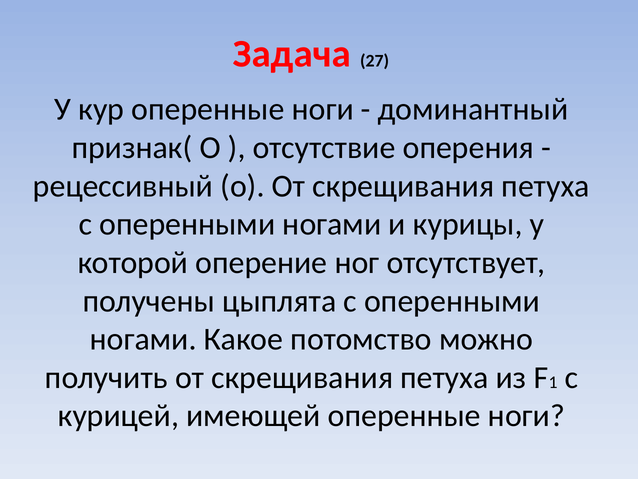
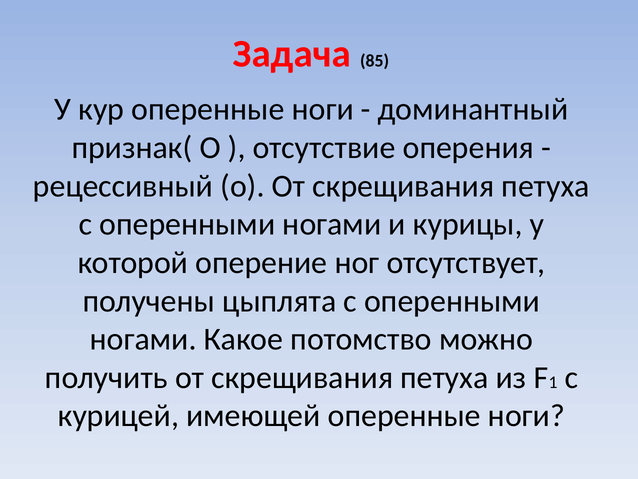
27: 27 -> 85
